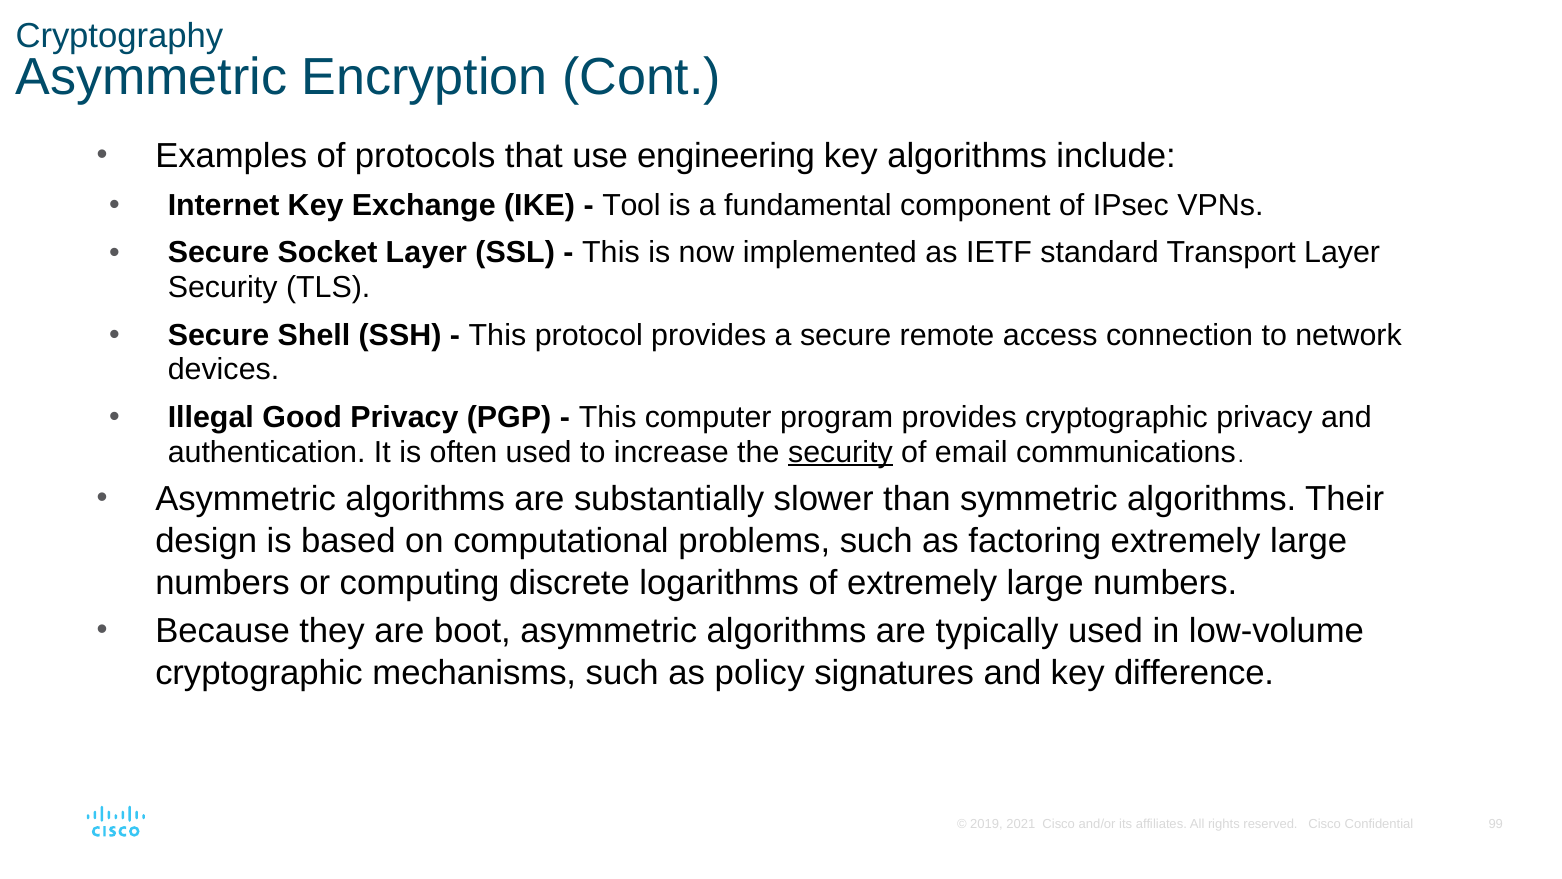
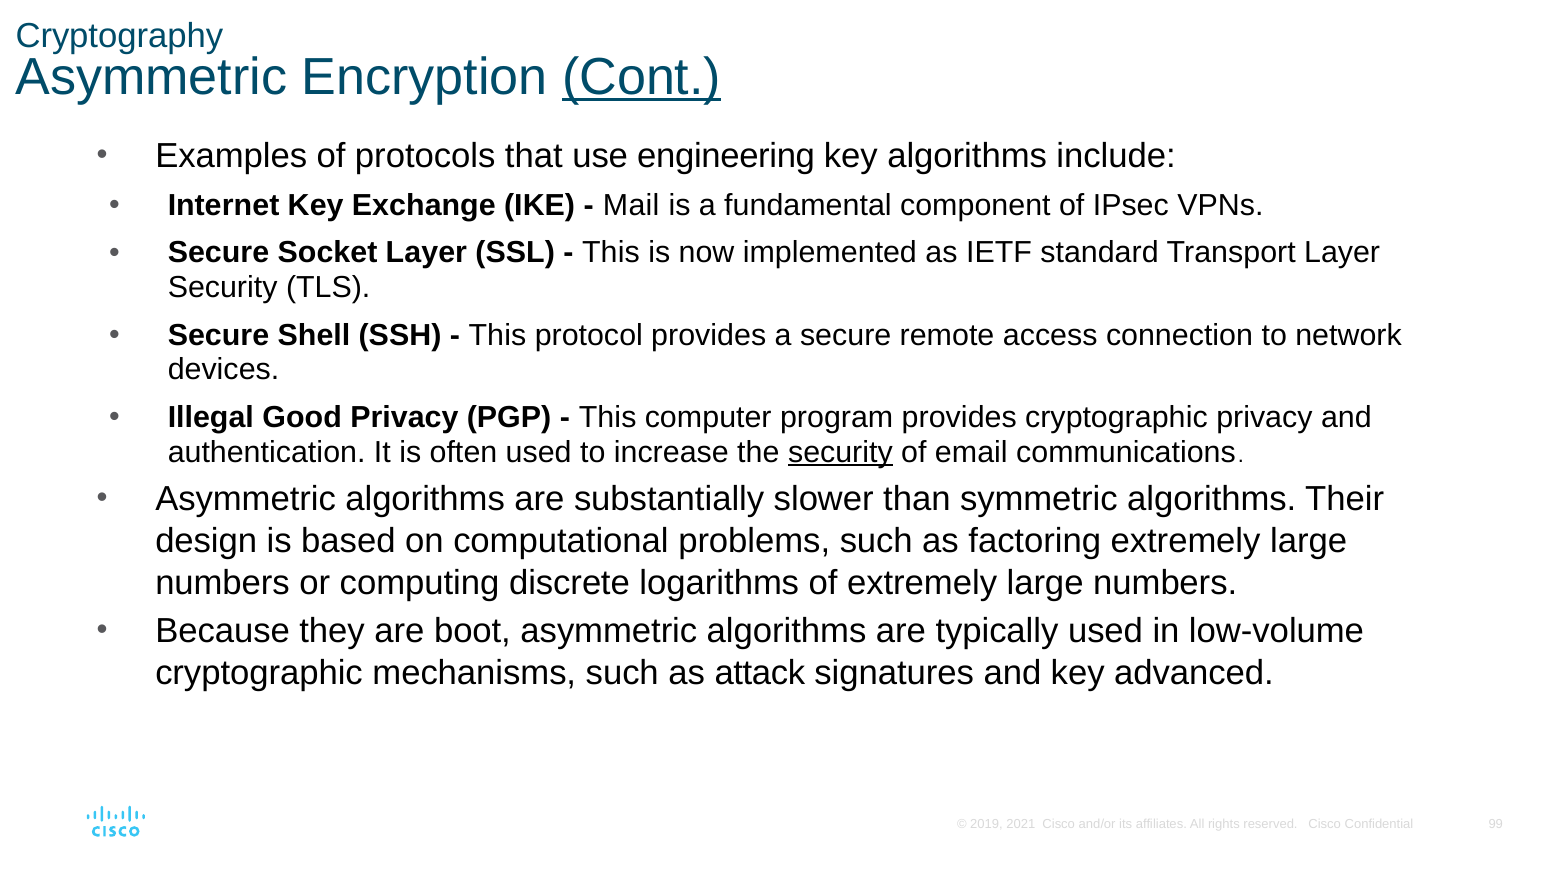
Cont underline: none -> present
Tool: Tool -> Mail
policy: policy -> attack
difference: difference -> advanced
